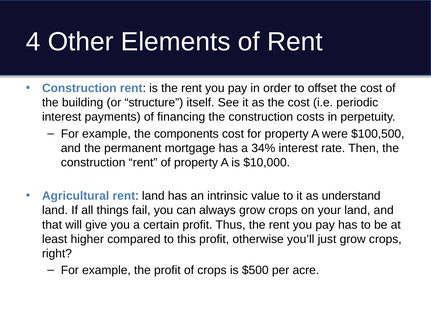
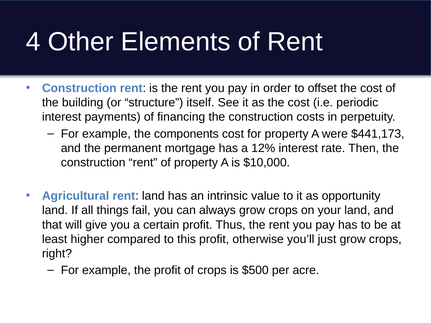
$100,500: $100,500 -> $441,173
34%: 34% -> 12%
understand: understand -> opportunity
